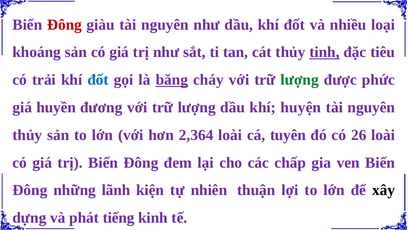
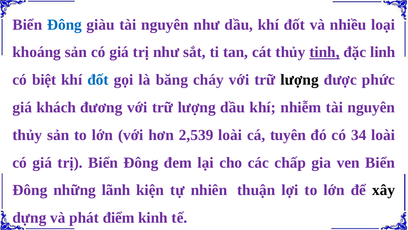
Đông at (64, 25) colour: red -> blue
tiêu: tiêu -> linh
trải: trải -> biệt
băng underline: present -> none
lượng at (300, 80) colour: green -> black
huyền: huyền -> khách
huyện: huyện -> nhiễm
2,364: 2,364 -> 2,539
26: 26 -> 34
tiếng: tiếng -> điểm
